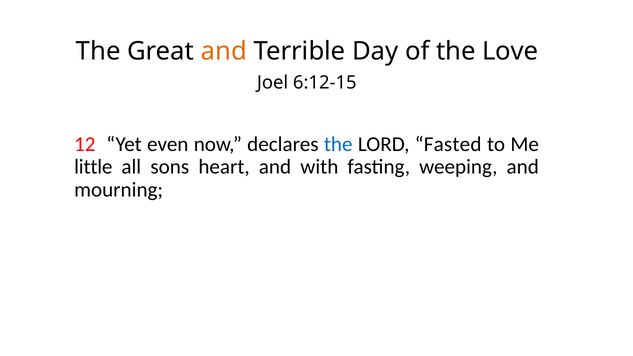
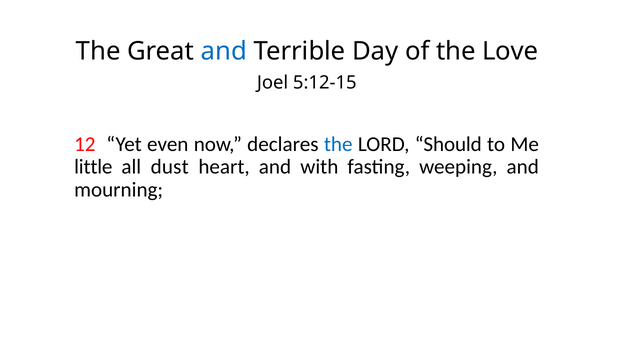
and at (224, 51) colour: orange -> blue
6:12-15: 6:12-15 -> 5:12-15
Fasted: Fasted -> Should
sons: sons -> dust
